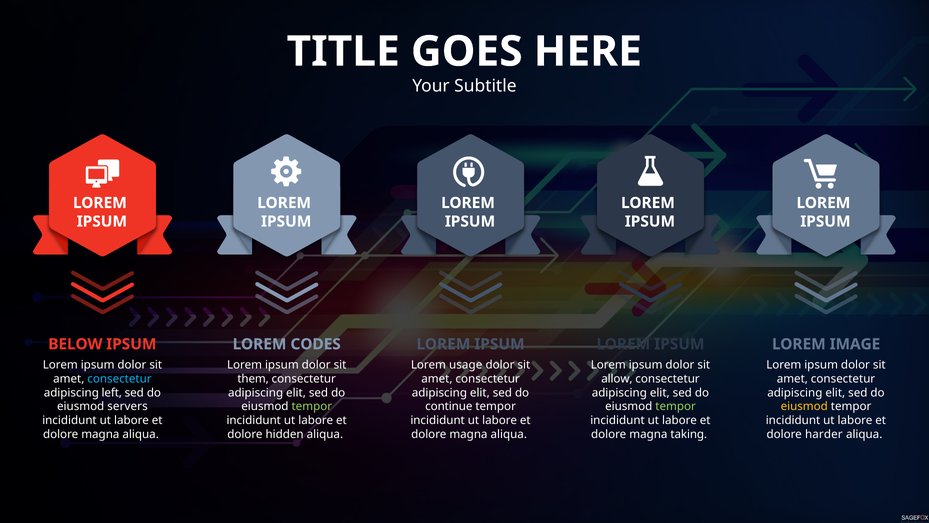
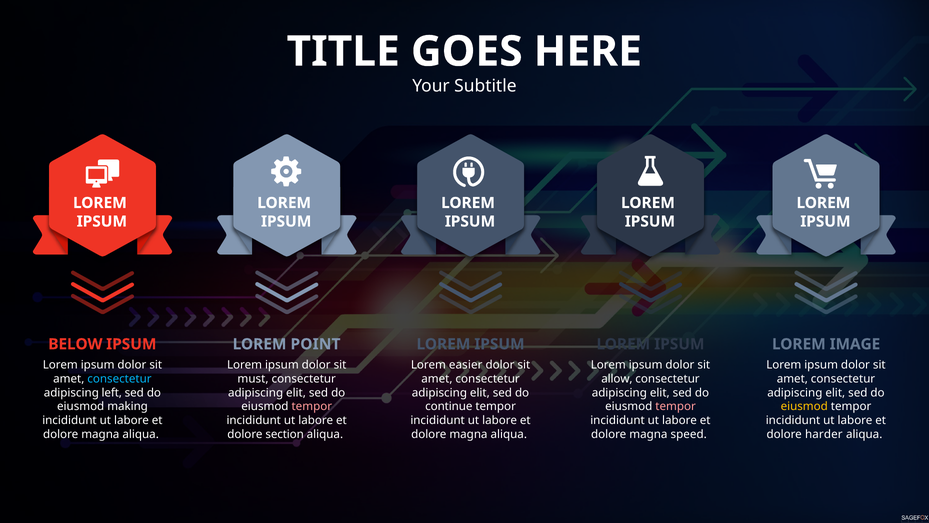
CODES: CODES -> POINT
usage: usage -> easier
them: them -> must
servers: servers -> making
tempor at (312, 406) colour: light green -> pink
tempor at (676, 406) colour: light green -> pink
hidden: hidden -> section
taking: taking -> speed
